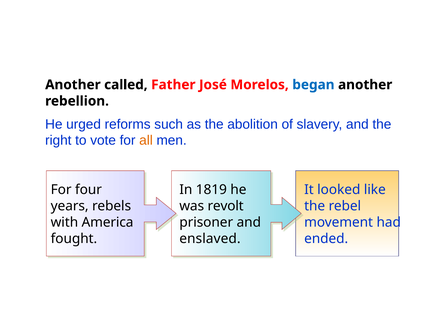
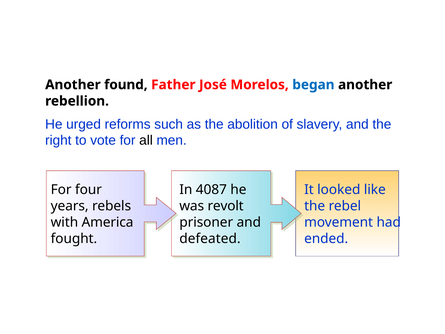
called: called -> found
all colour: orange -> black
1819: 1819 -> 4087
enslaved: enslaved -> defeated
